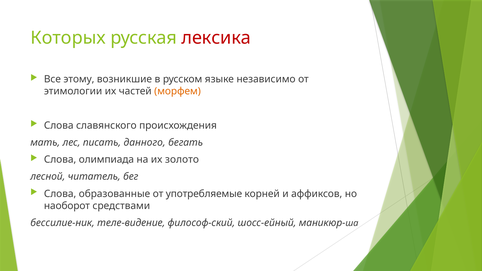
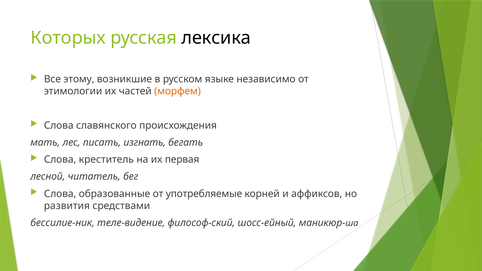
лексика colour: red -> black
данного: данного -> изгнать
олимпиада: олимпиада -> креститель
золото: золото -> первая
наоборот: наоборот -> развития
